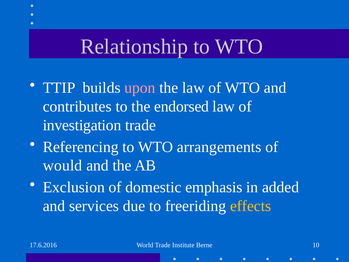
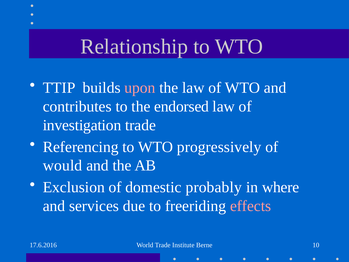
arrangements: arrangements -> progressively
emphasis: emphasis -> probably
added: added -> where
effects colour: yellow -> pink
